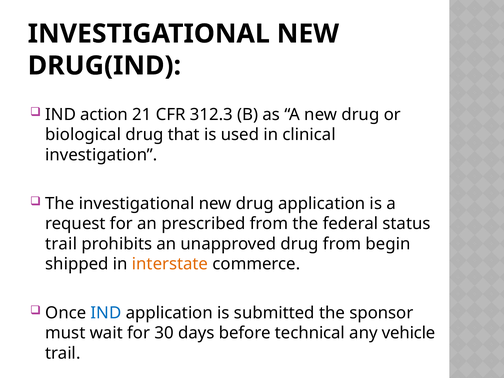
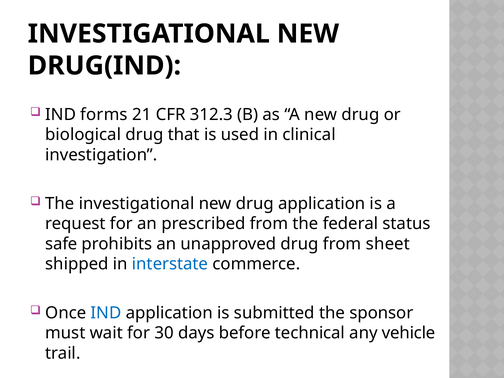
action: action -> forms
trail at (61, 244): trail -> safe
begin: begin -> sheet
interstate colour: orange -> blue
